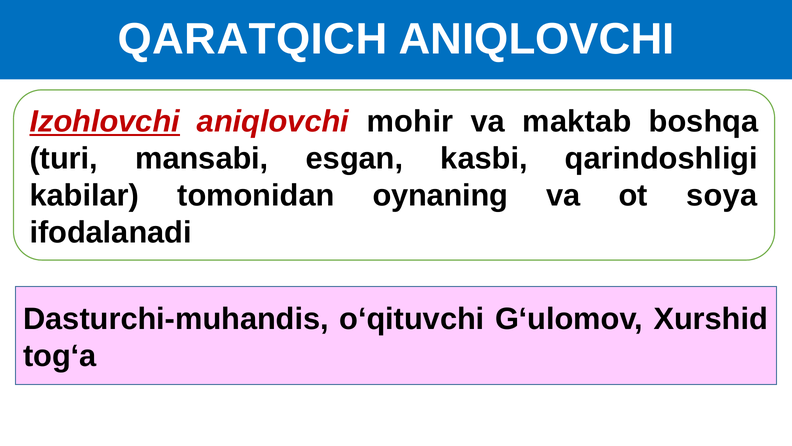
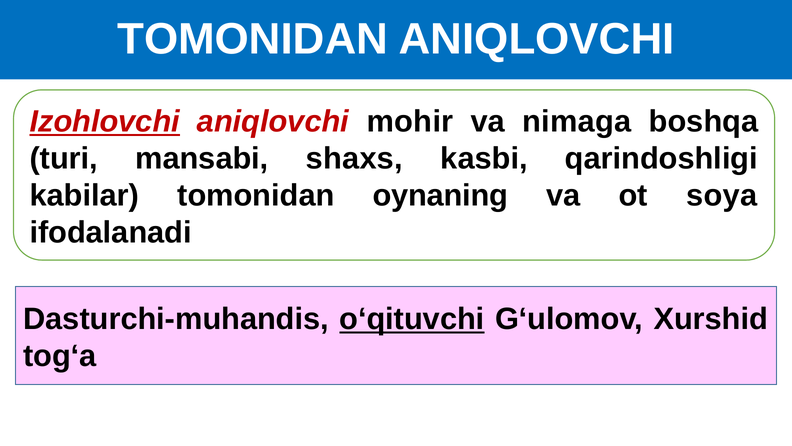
QARATQICH at (252, 39): QARATQICH -> TOMONIDAN
maktab: maktab -> nimaga
esgan: esgan -> shaxs
o‘qituvchi underline: none -> present
